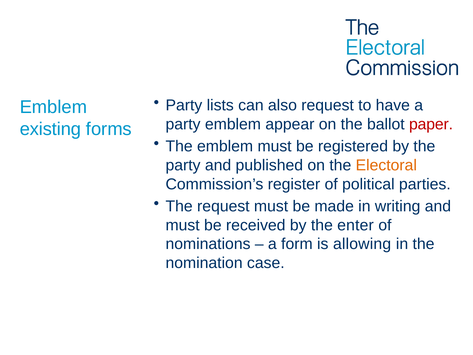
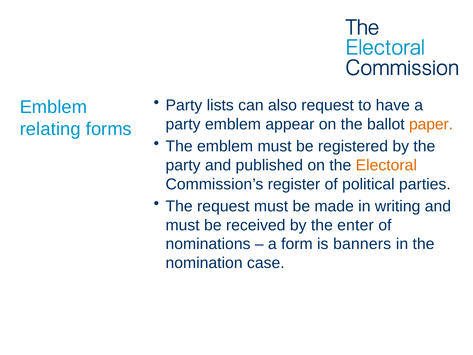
paper colour: red -> orange
existing: existing -> relating
allowing: allowing -> banners
